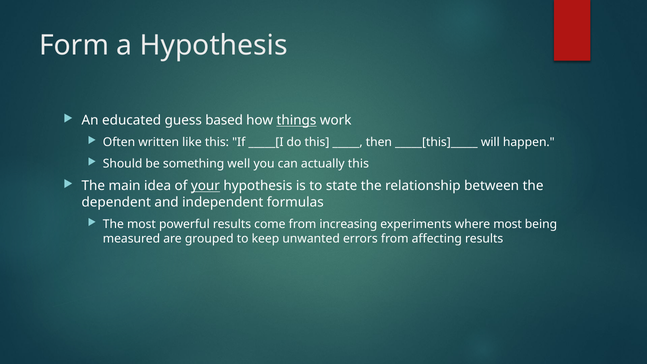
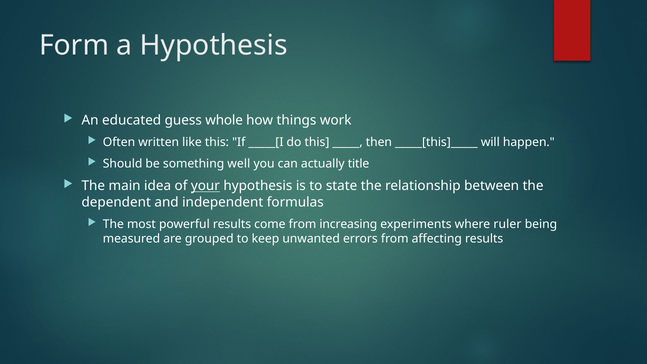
based: based -> whole
things underline: present -> none
actually this: this -> title
where most: most -> ruler
